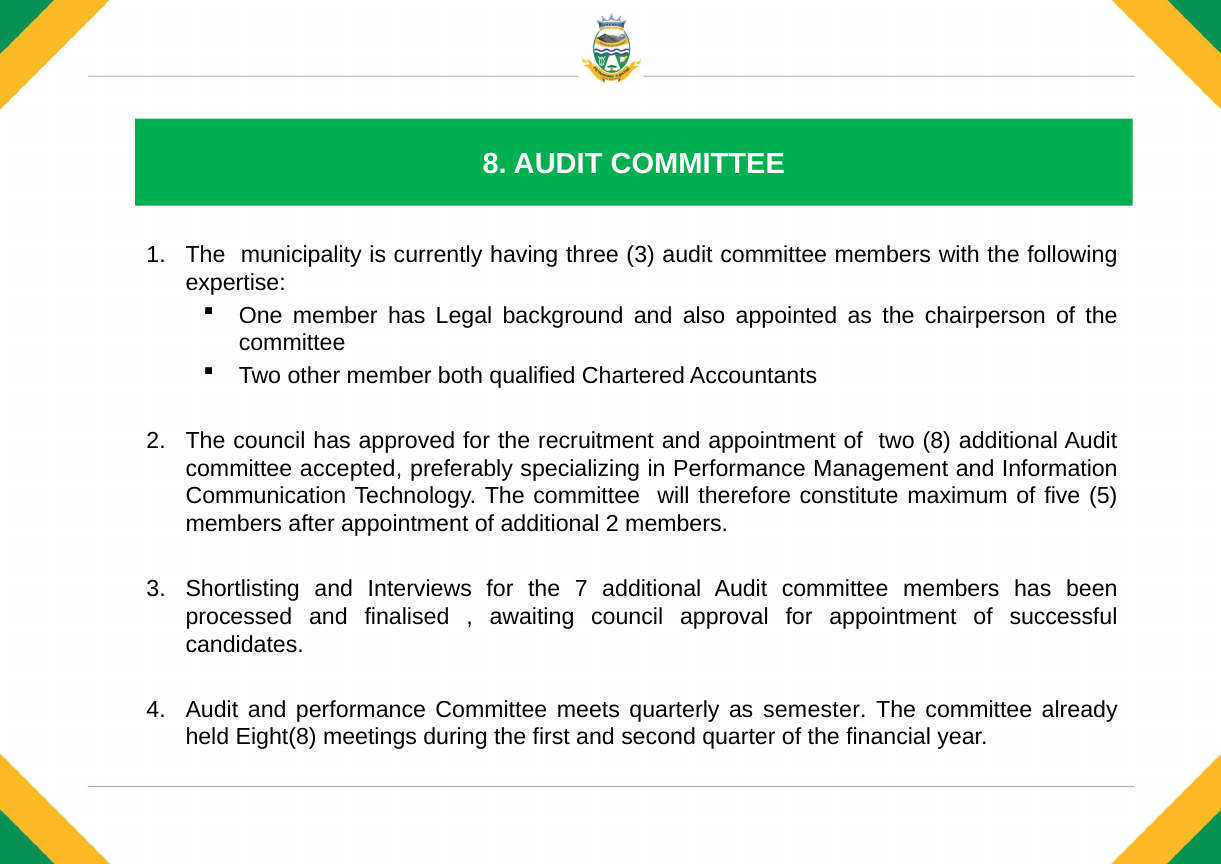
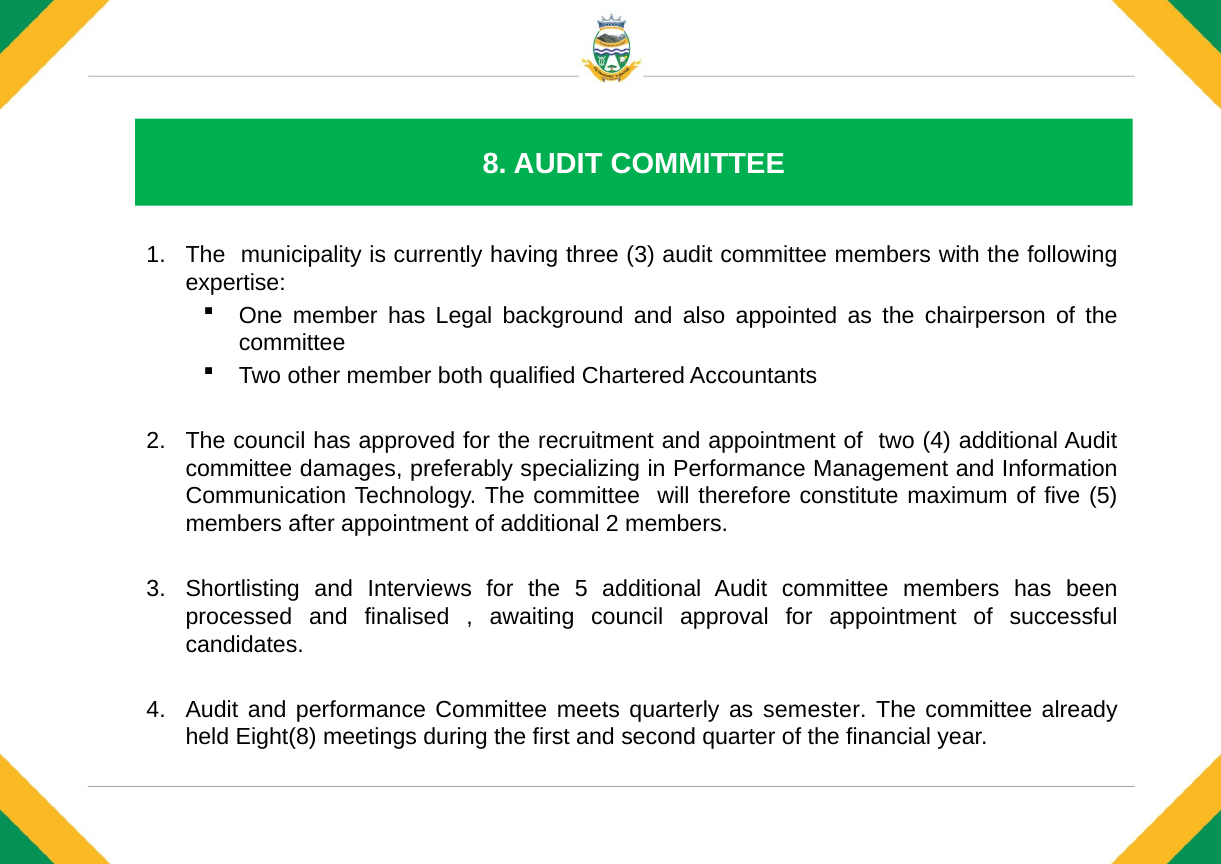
two 8: 8 -> 4
accepted: accepted -> damages
the 7: 7 -> 5
